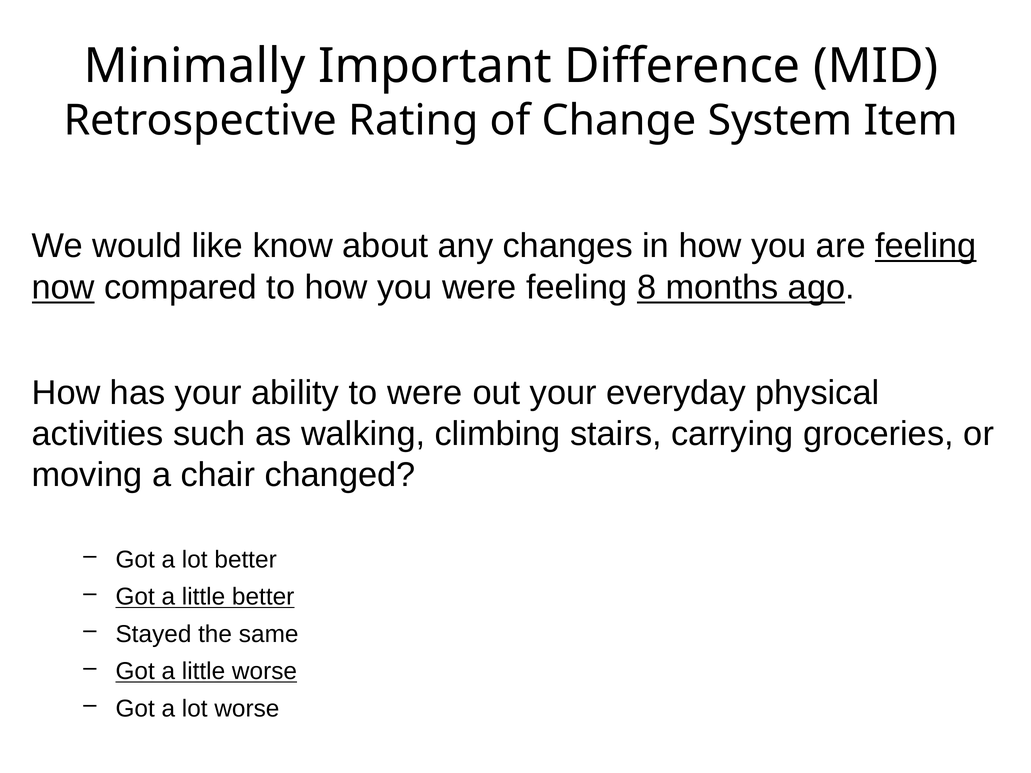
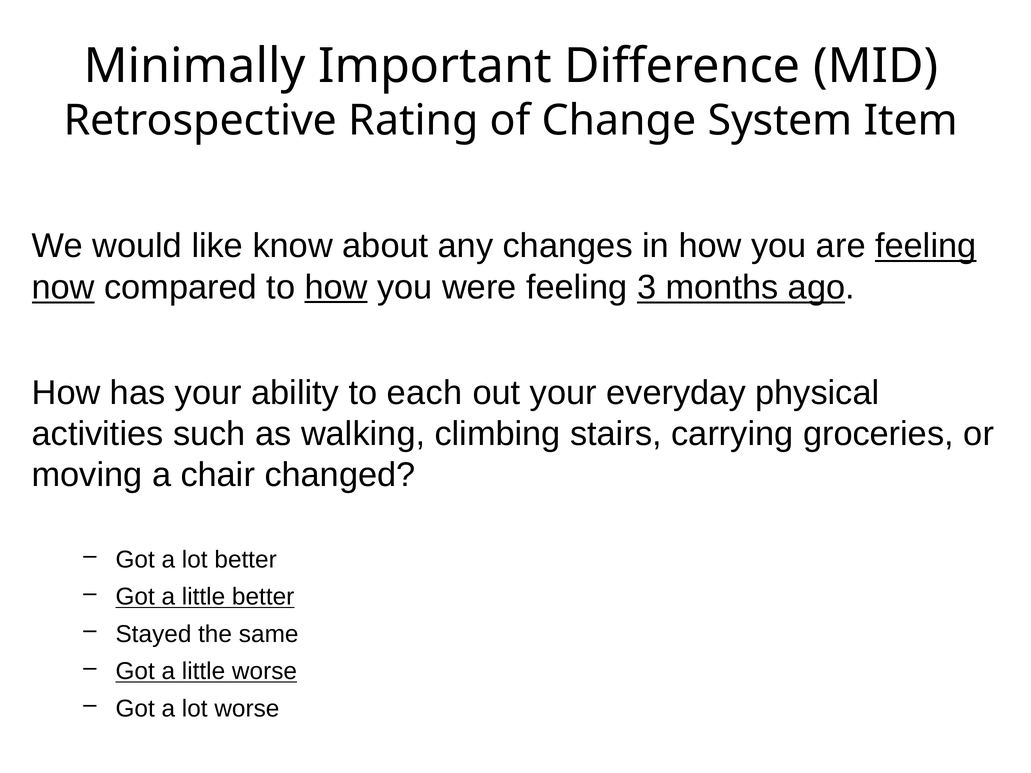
how at (336, 287) underline: none -> present
8: 8 -> 3
to were: were -> each
